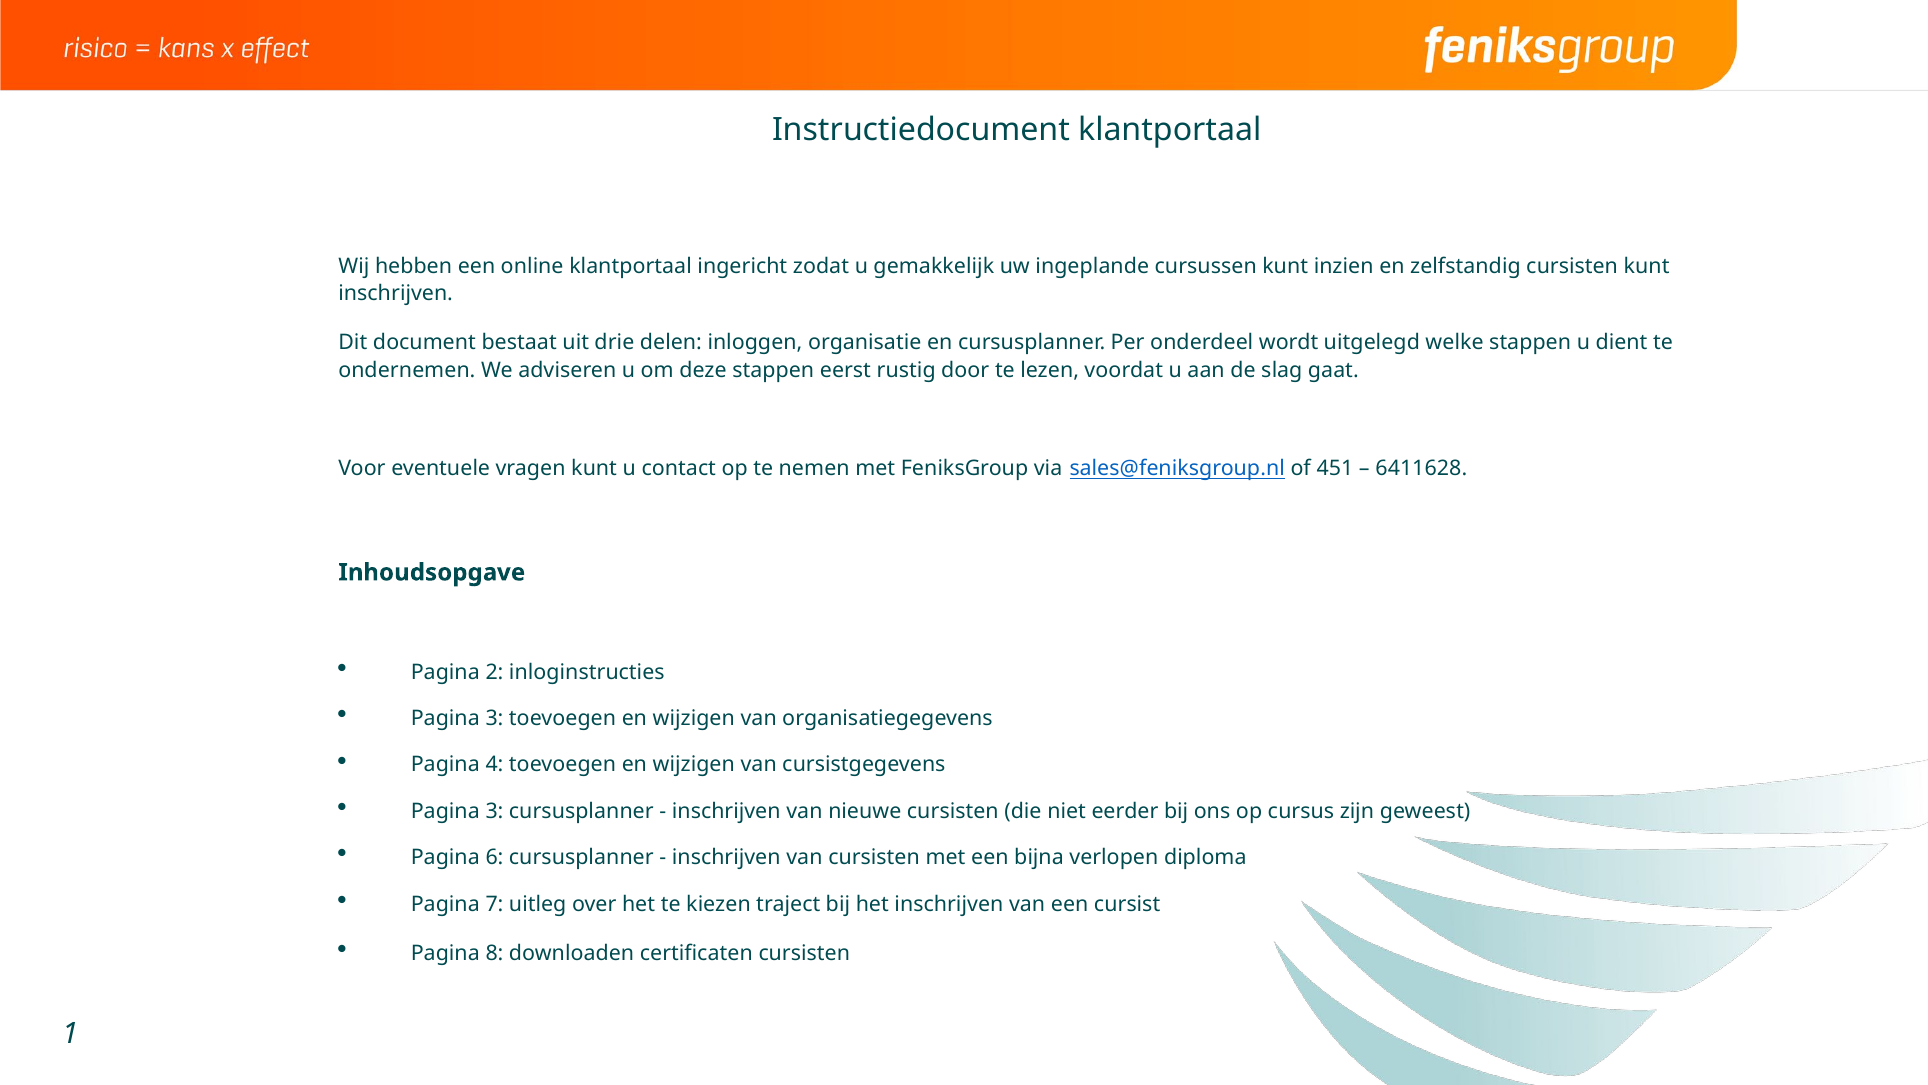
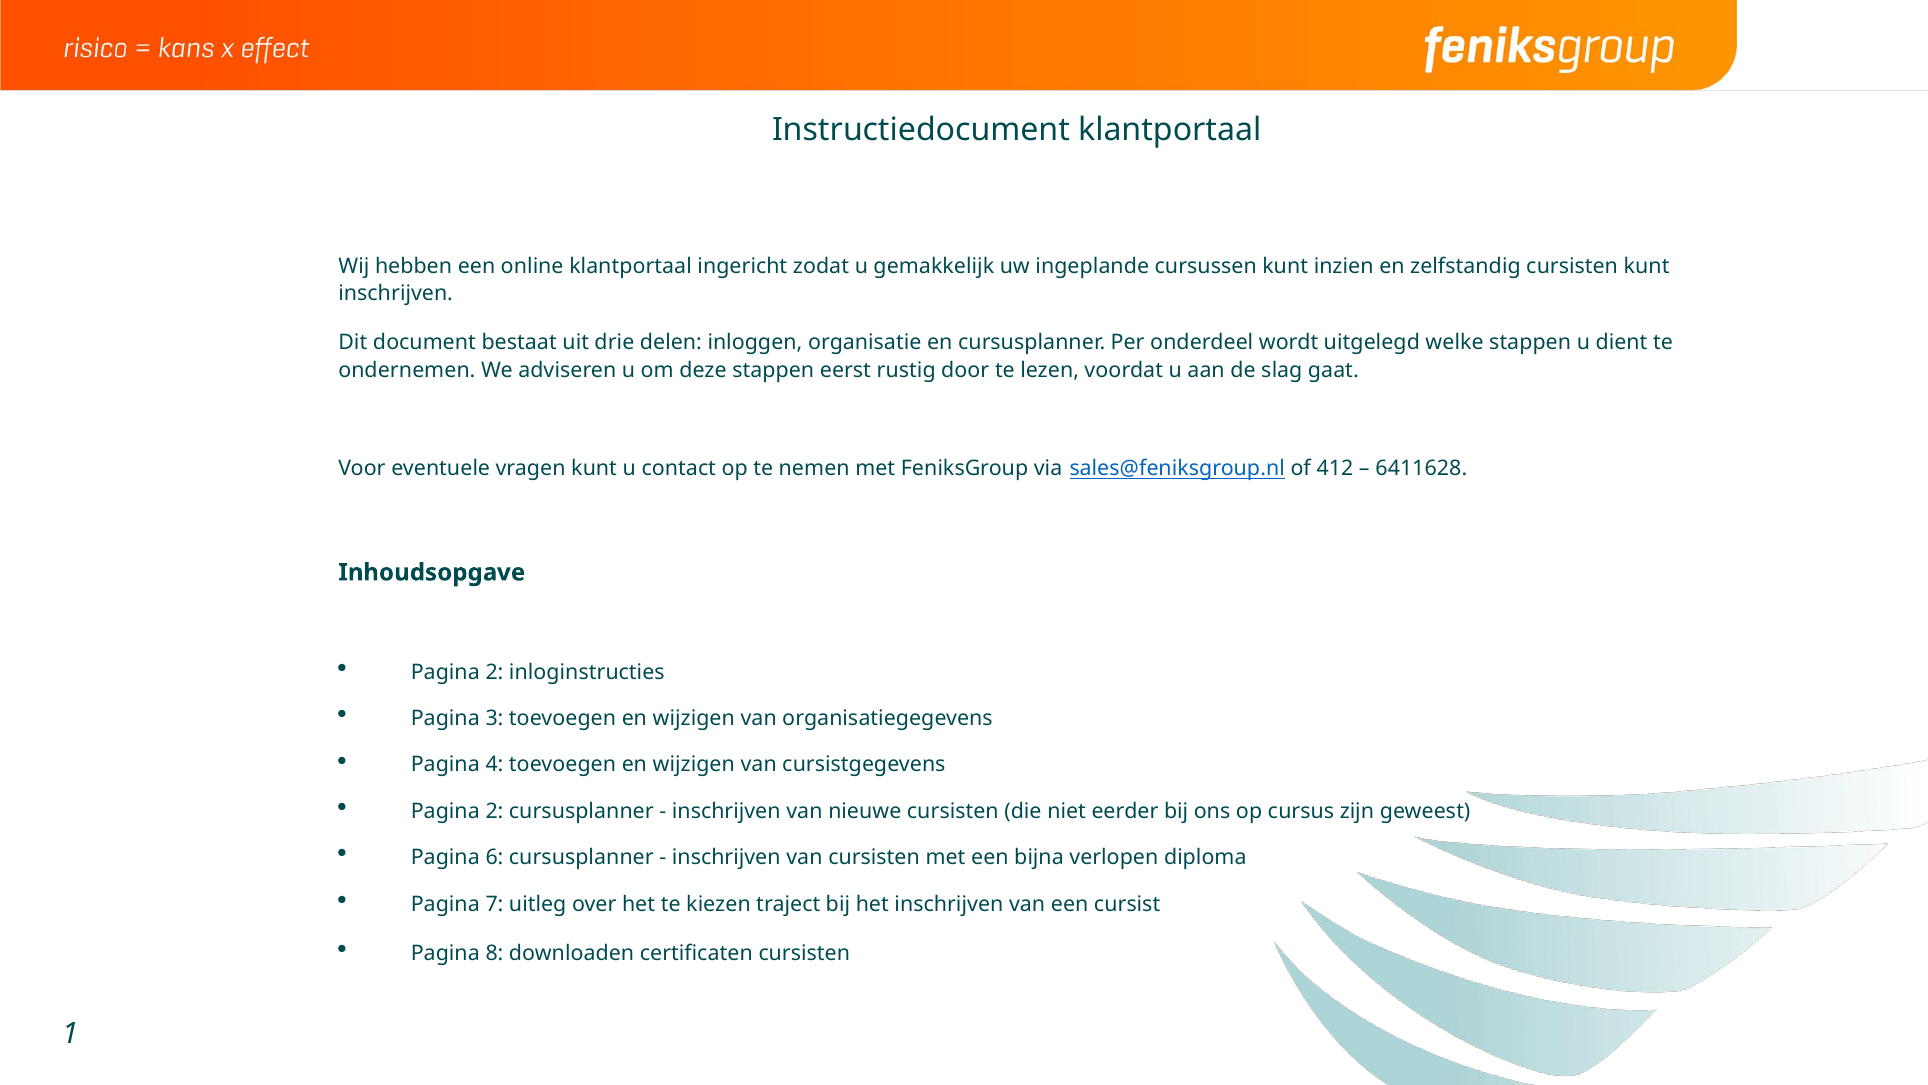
451: 451 -> 412
3 at (494, 811): 3 -> 2
